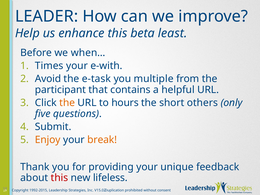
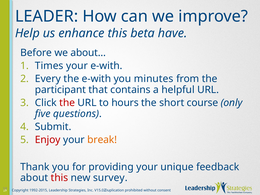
least: least -> have
when…: when… -> about…
Avoid: Avoid -> Every
the e-task: e-task -> e-with
multiple: multiple -> minutes
the at (67, 103) colour: orange -> red
others: others -> course
Enjoy colour: orange -> red
lifeless: lifeless -> survey
